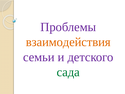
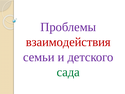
взаимодействия colour: orange -> red
